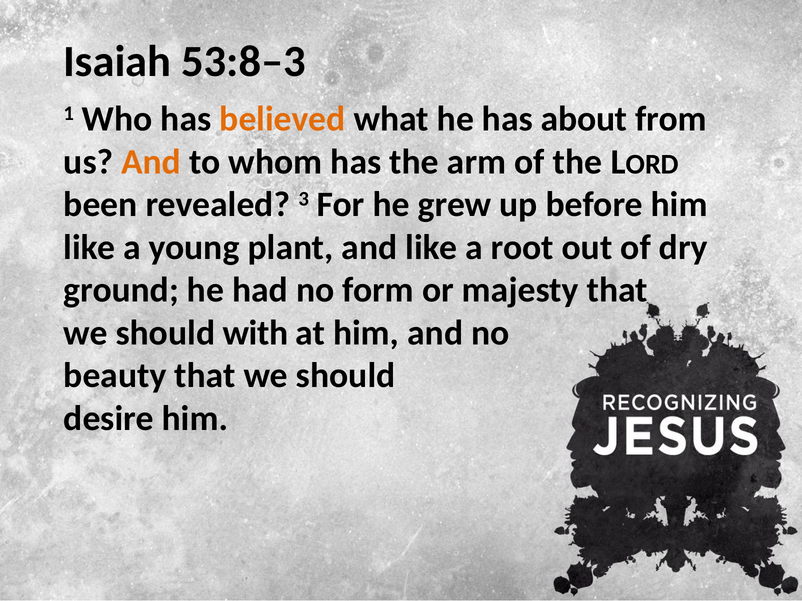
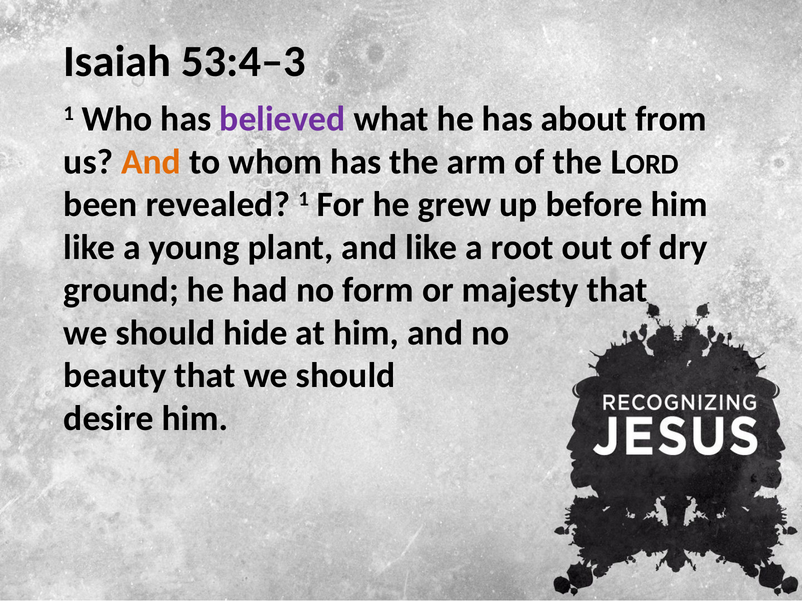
53:8–3: 53:8–3 -> 53:4–3
believed colour: orange -> purple
revealed 3: 3 -> 1
with: with -> hide
